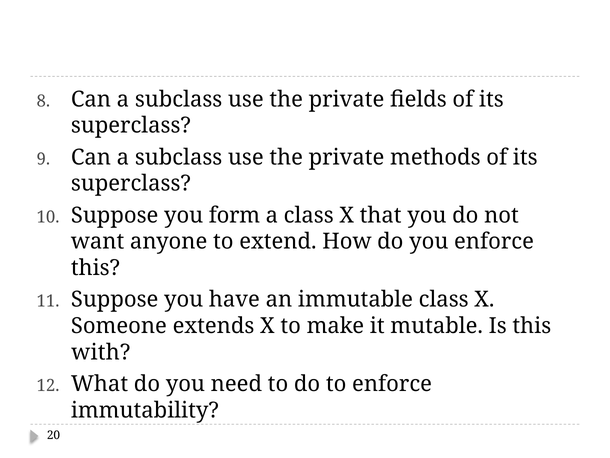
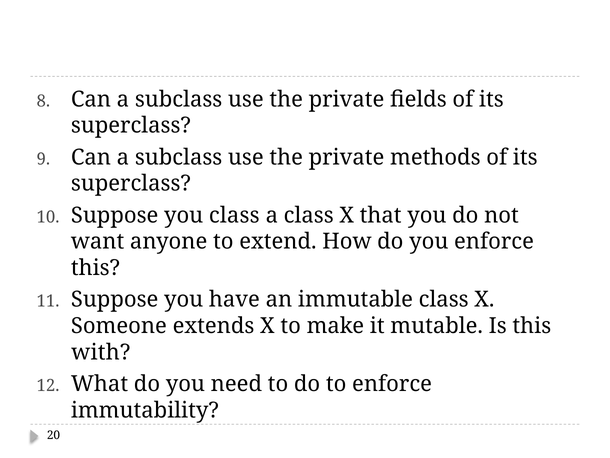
you form: form -> class
